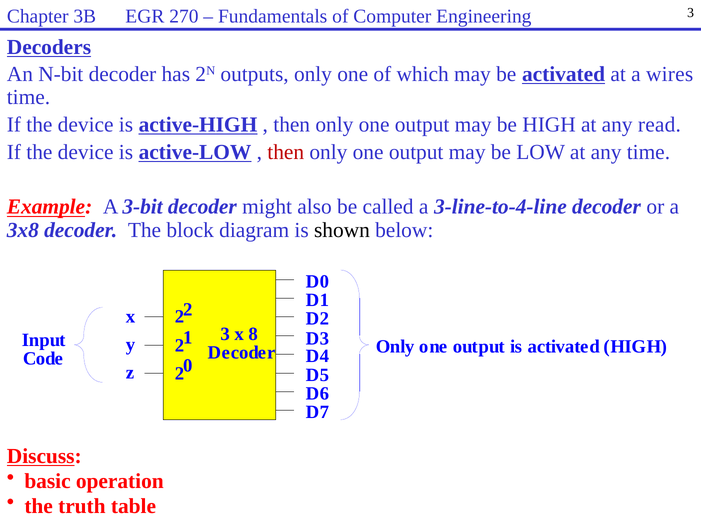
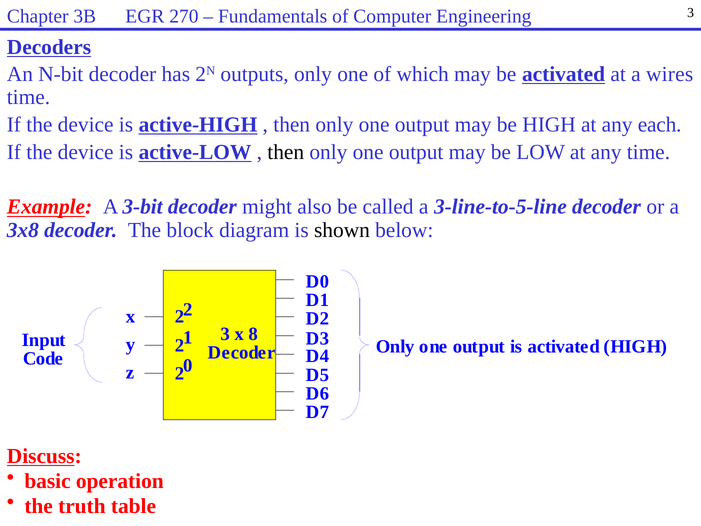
read: read -> each
then at (286, 152) colour: red -> black
3-line-to-4-line: 3-line-to-4-line -> 3-line-to-5-line
